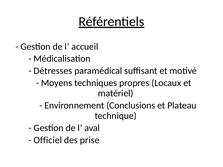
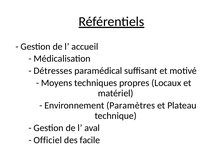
Conclusions: Conclusions -> Paramètres
prise: prise -> facile
